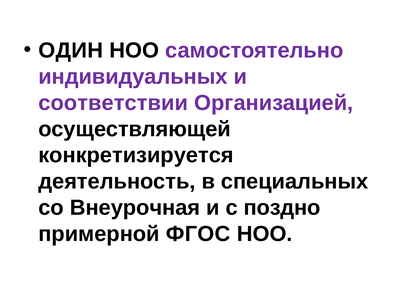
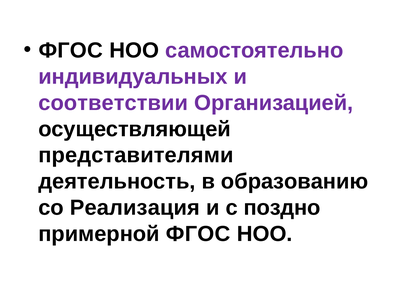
ОДИН at (71, 50): ОДИН -> ФГОС
конкретизируется: конкретизируется -> представителями
специальных: специальных -> образованию
Внеурочная: Внеурочная -> Реализация
